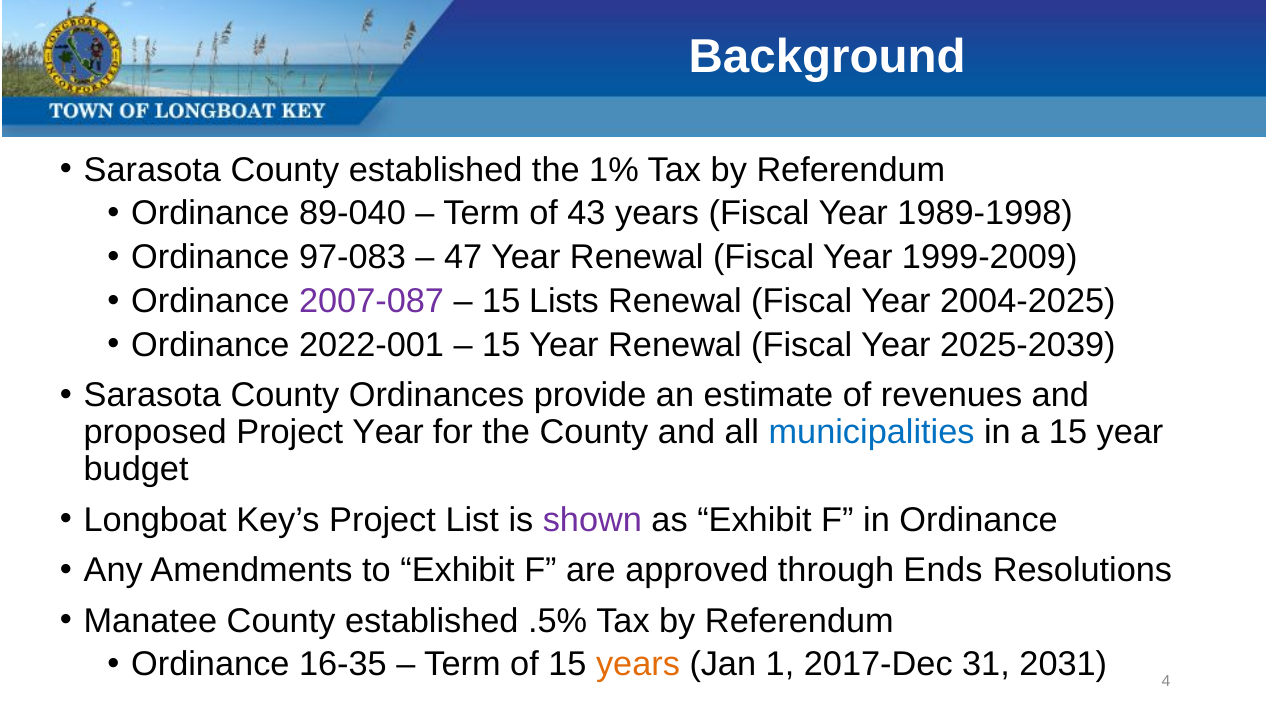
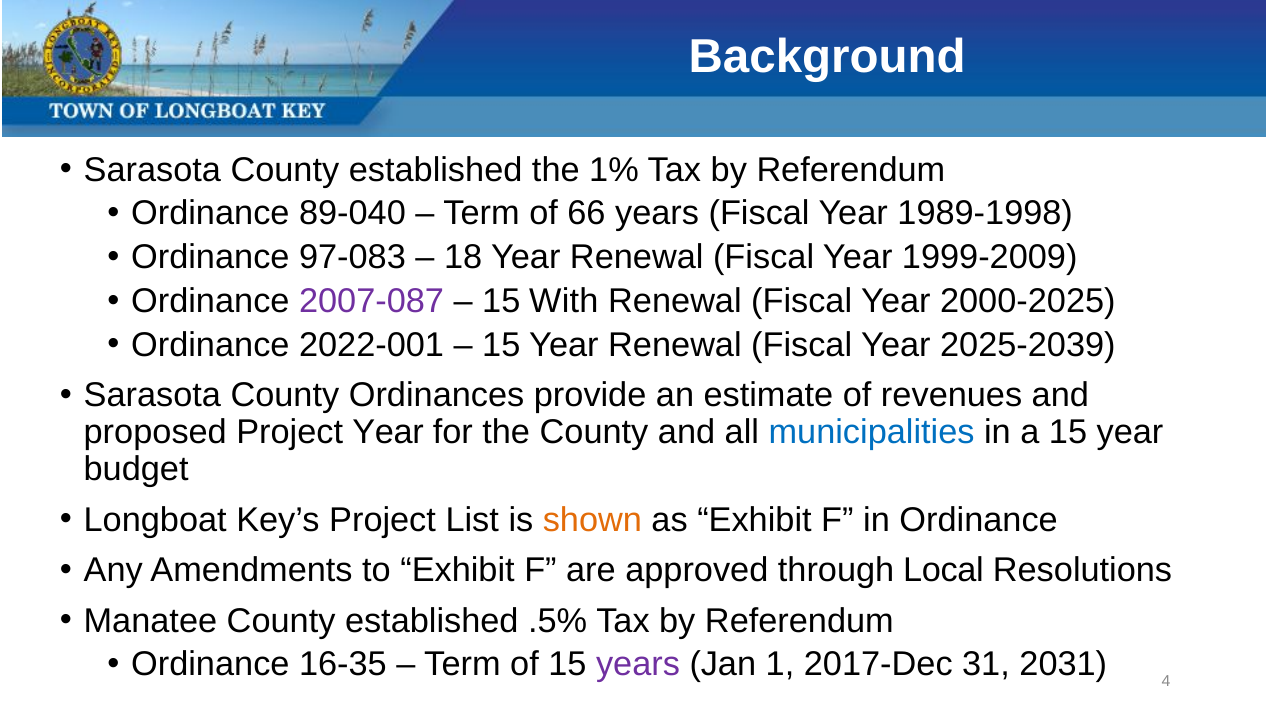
43: 43 -> 66
47: 47 -> 18
Lists: Lists -> With
2004-2025: 2004-2025 -> 2000-2025
shown colour: purple -> orange
Ends: Ends -> Local
years at (638, 664) colour: orange -> purple
